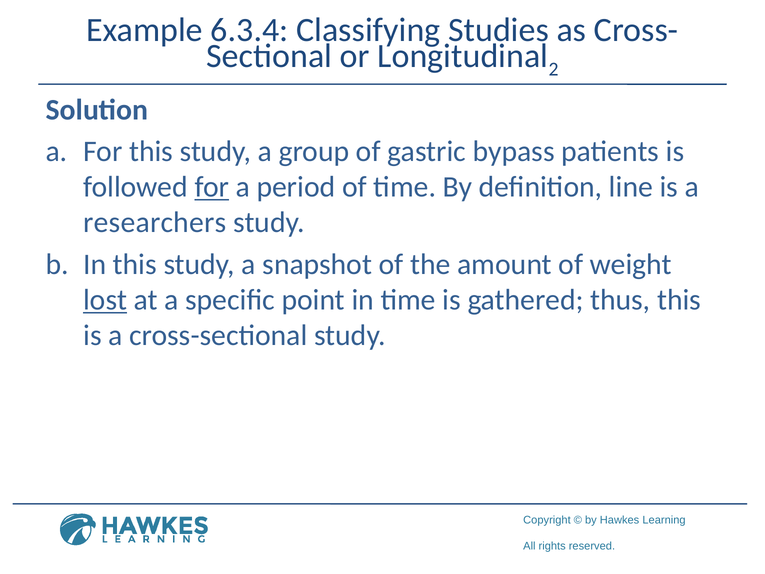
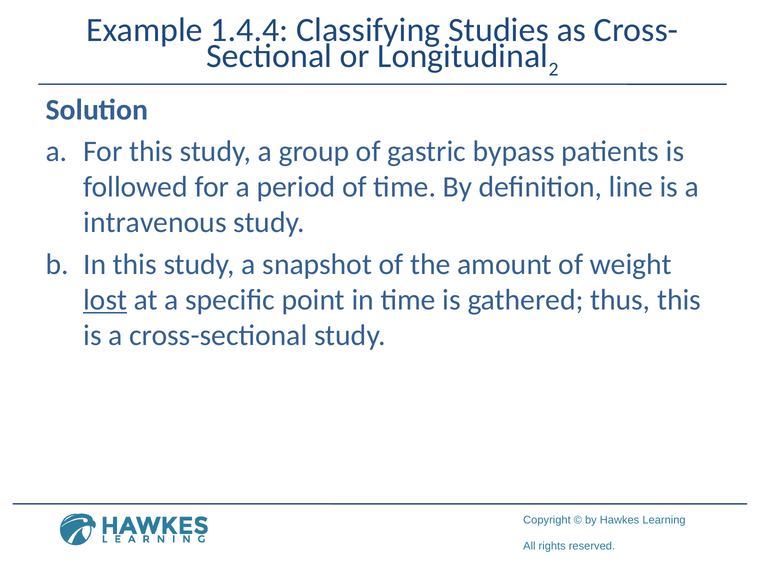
6.3.4: 6.3.4 -> 1.4.4
for at (212, 187) underline: present -> none
researchers: researchers -> intravenous
